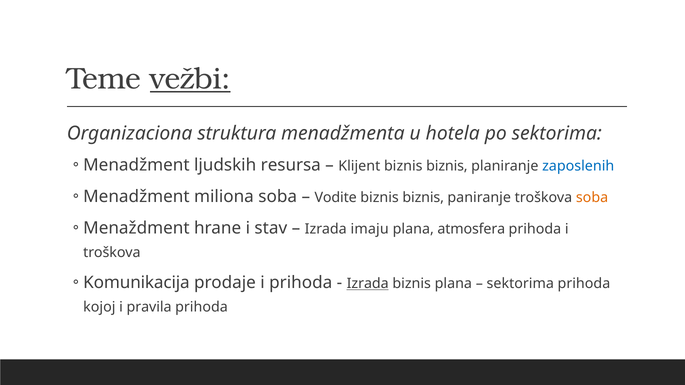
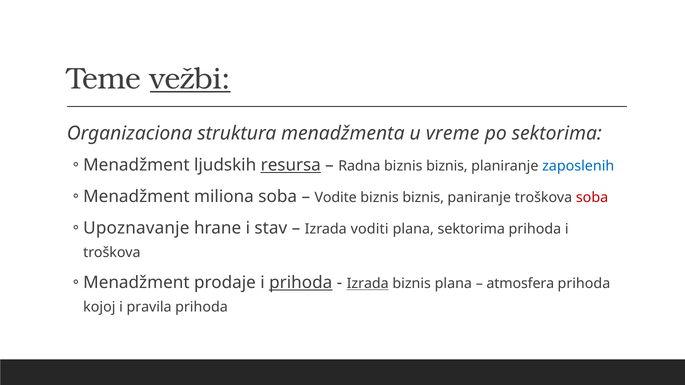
hotela: hotela -> vreme
resursa underline: none -> present
Klijent: Klijent -> Radna
soba at (592, 198) colour: orange -> red
Menaždment: Menaždment -> Upoznavanje
imaju: imaju -> voditi
plana atmosfera: atmosfera -> sektorima
Komunikacija at (136, 283): Komunikacija -> Menadžment
prihoda at (301, 283) underline: none -> present
sektorima at (520, 284): sektorima -> atmosfera
